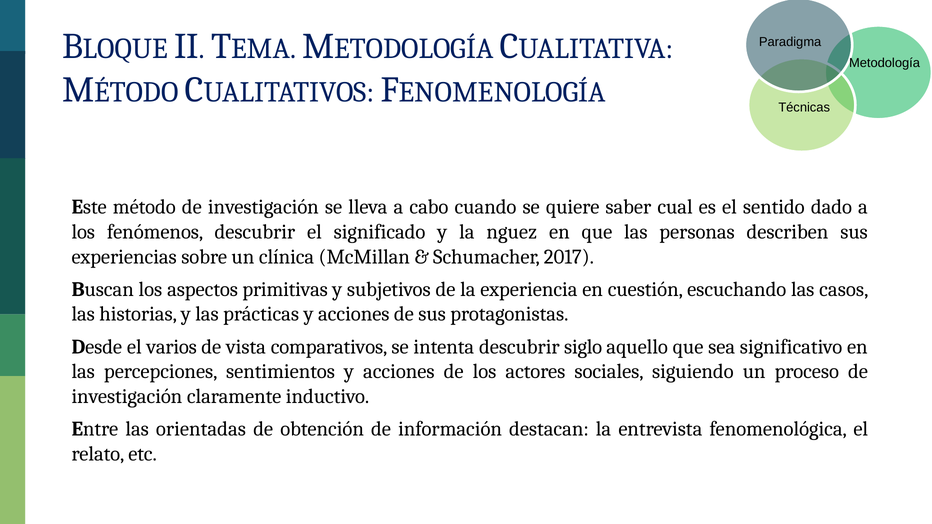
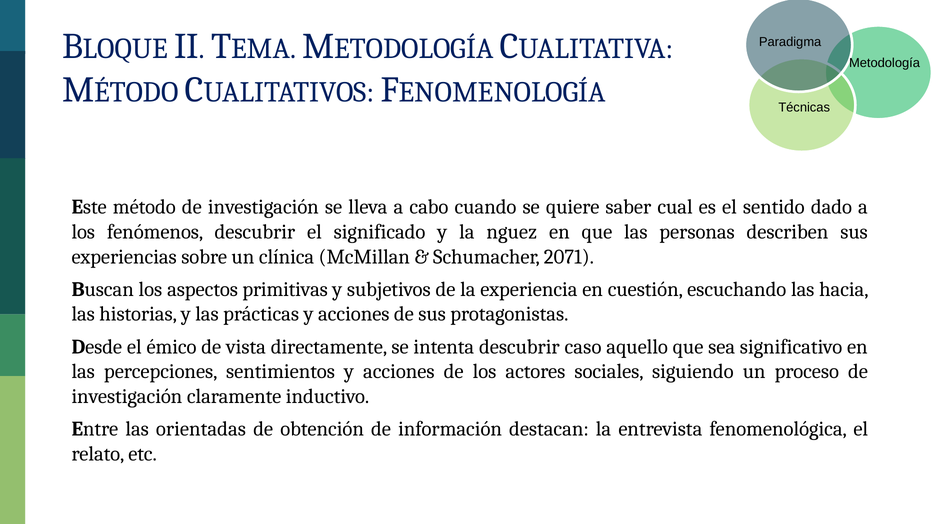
2017: 2017 -> 2071
casos: casos -> hacia
varios: varios -> émico
comparativos: comparativos -> directamente
siglo: siglo -> caso
